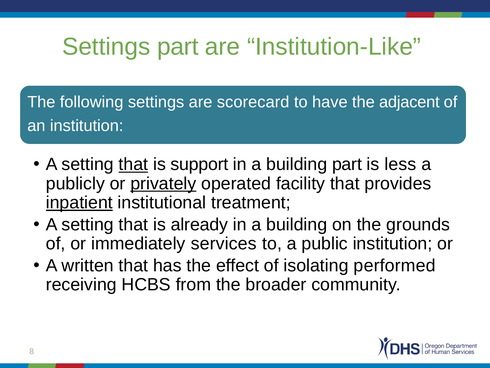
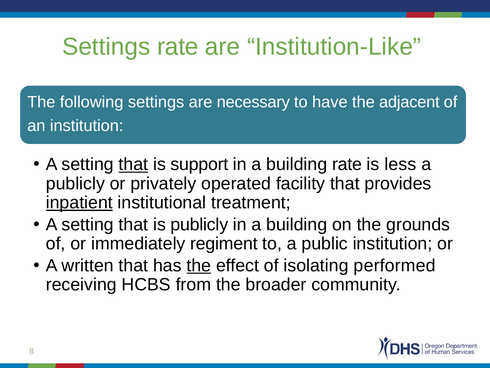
Settings part: part -> rate
scorecard: scorecard -> necessary
building part: part -> rate
privately underline: present -> none
is already: already -> publicly
services: services -> regiment
the at (199, 265) underline: none -> present
